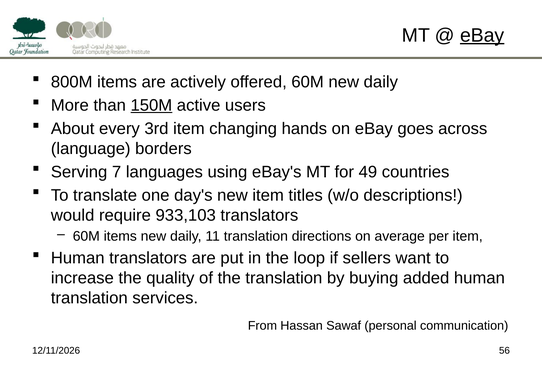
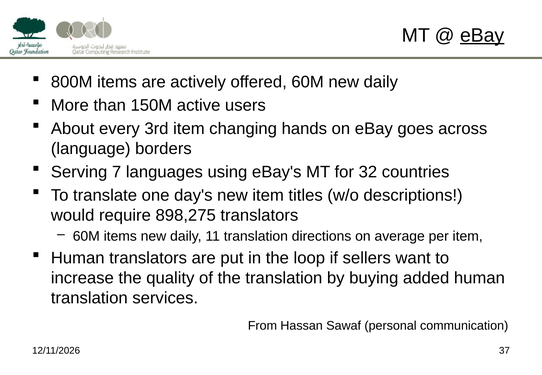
150M underline: present -> none
49: 49 -> 32
933,103: 933,103 -> 898,275
56: 56 -> 37
